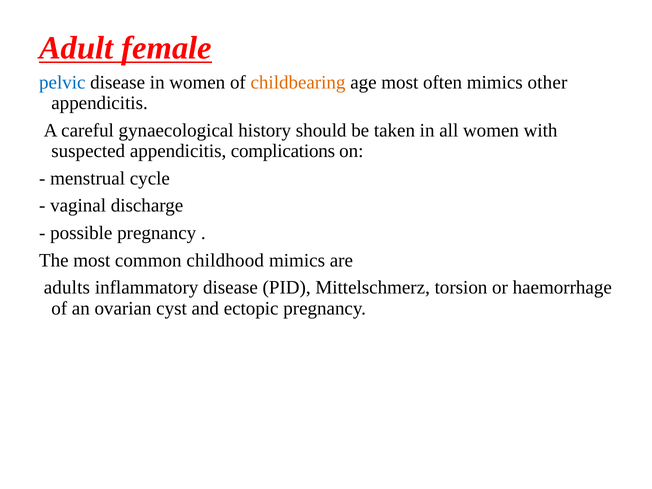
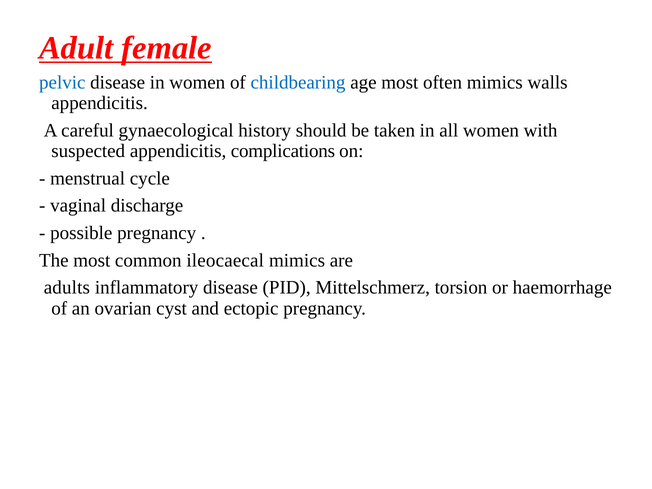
childbearing colour: orange -> blue
other: other -> walls
childhood: childhood -> ileocaecal
